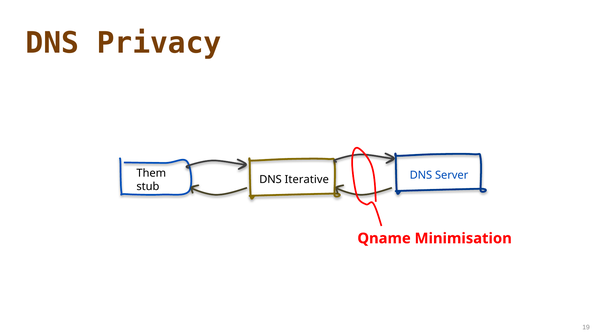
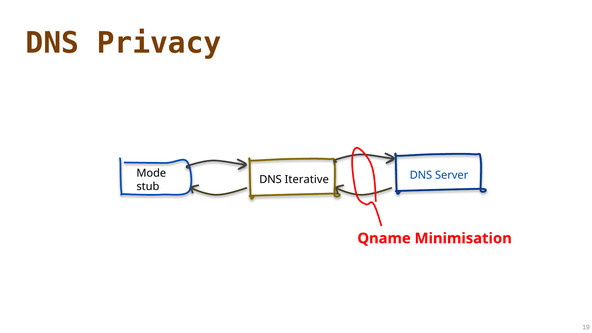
Them: Them -> Mode
